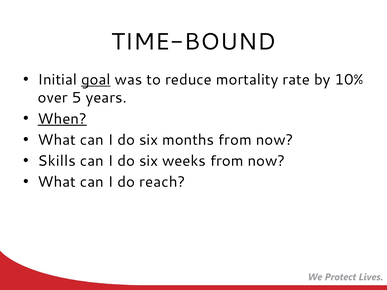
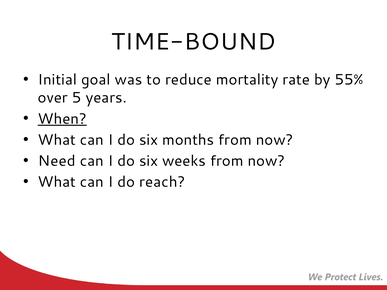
goal underline: present -> none
10%: 10% -> 55%
Skills: Skills -> Need
